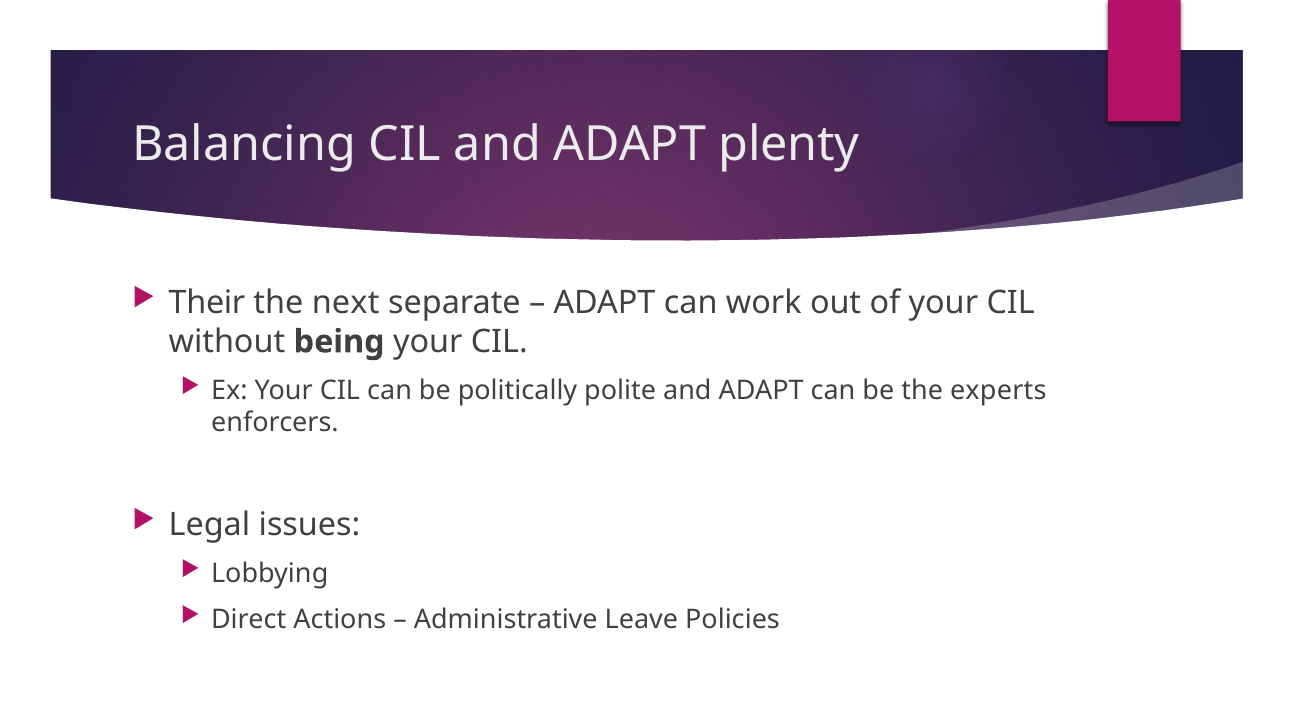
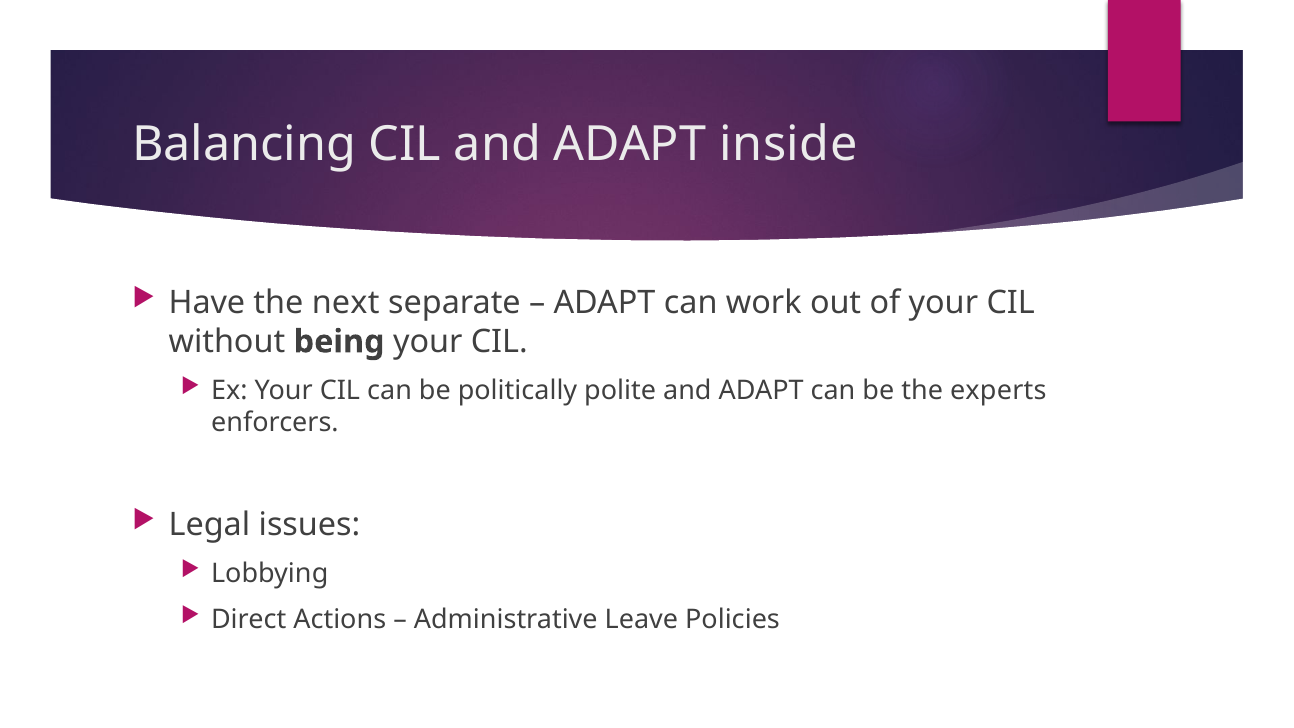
plenty: plenty -> inside
Their: Their -> Have
